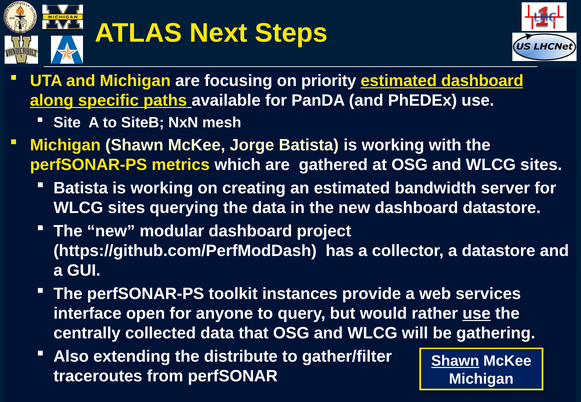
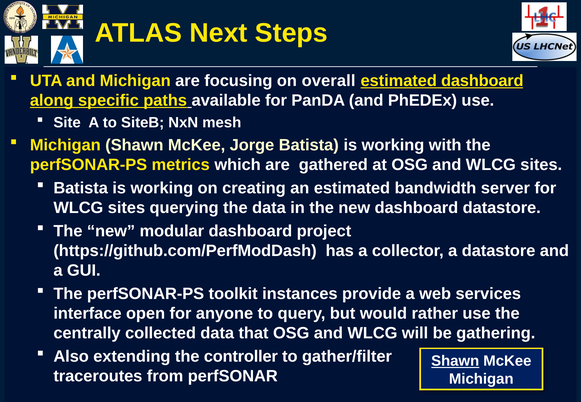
priority: priority -> overall
use at (477, 314) underline: present -> none
distribute: distribute -> controller
